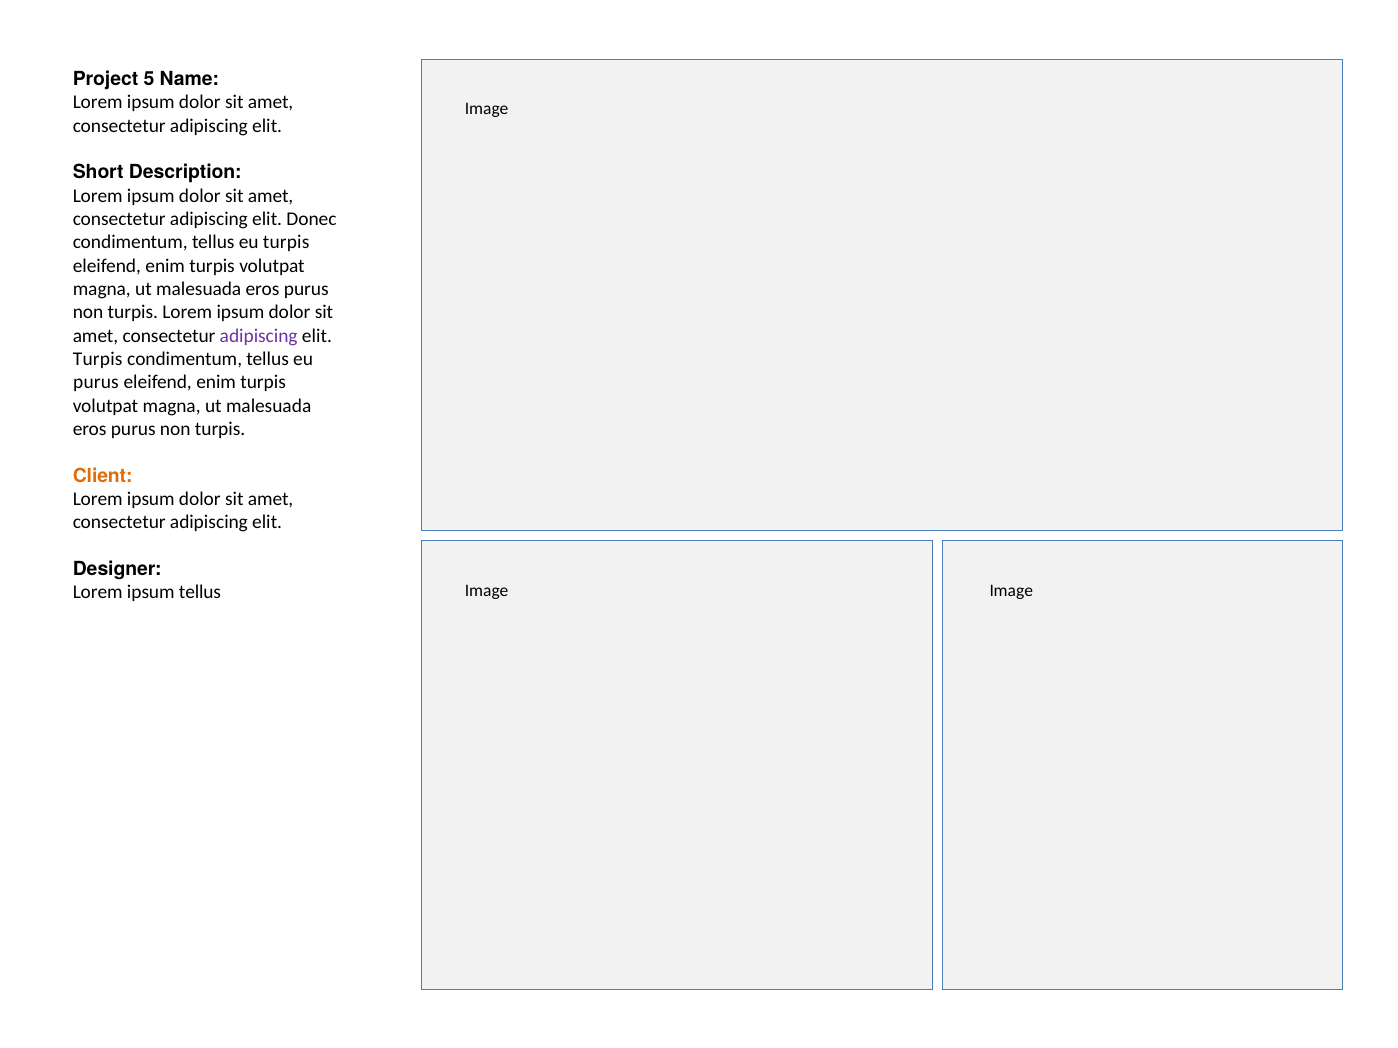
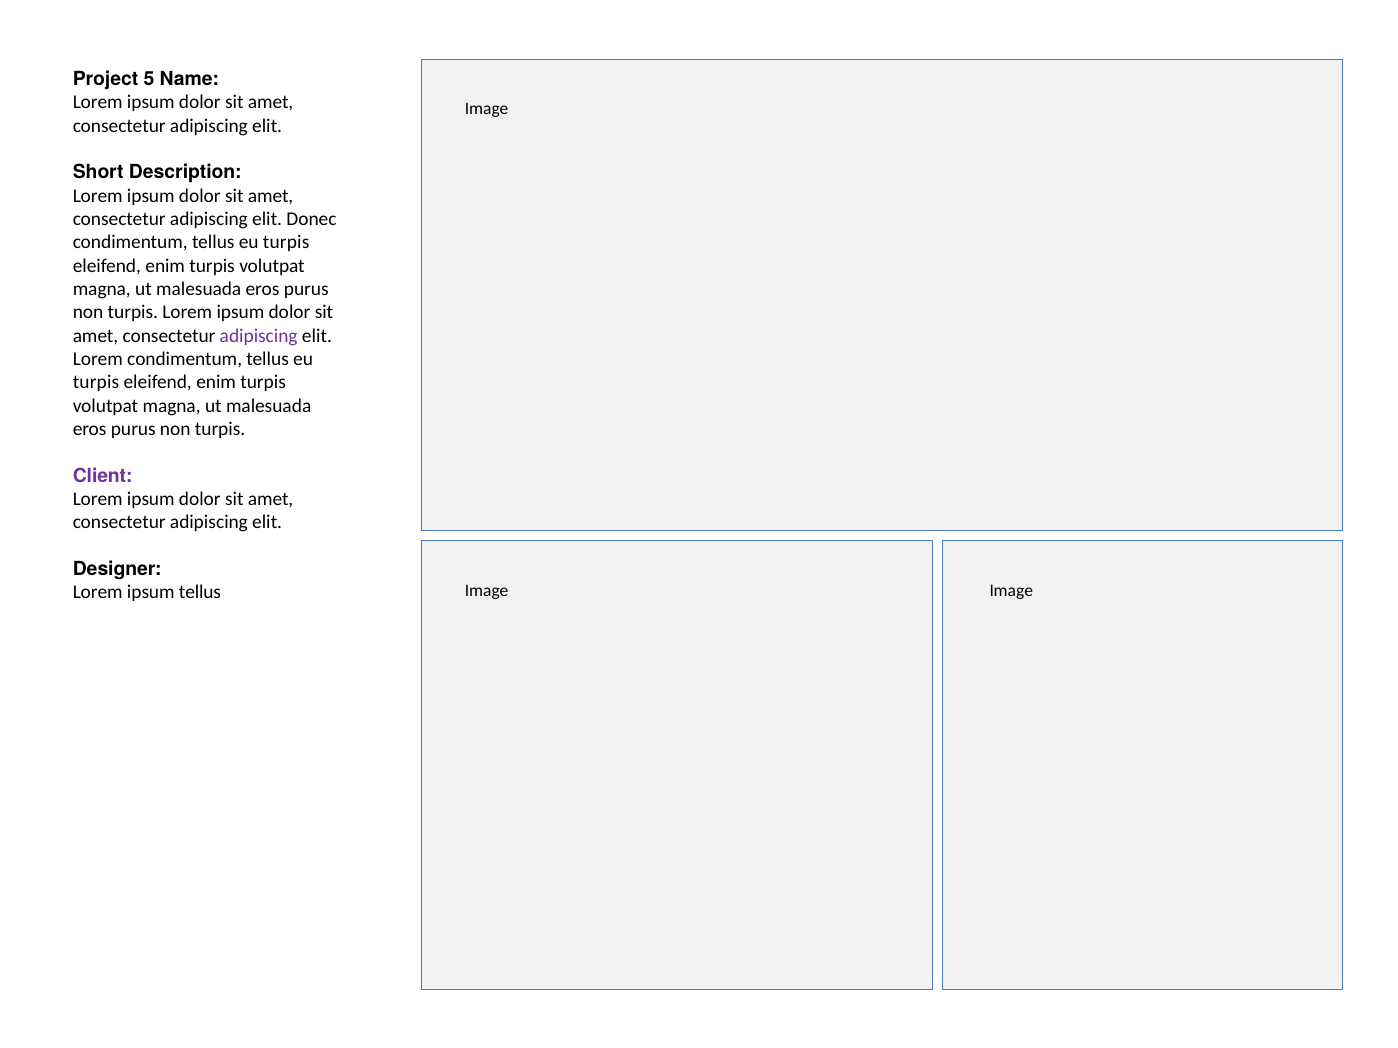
Turpis at (98, 359): Turpis -> Lorem
purus at (96, 382): purus -> turpis
Client colour: orange -> purple
